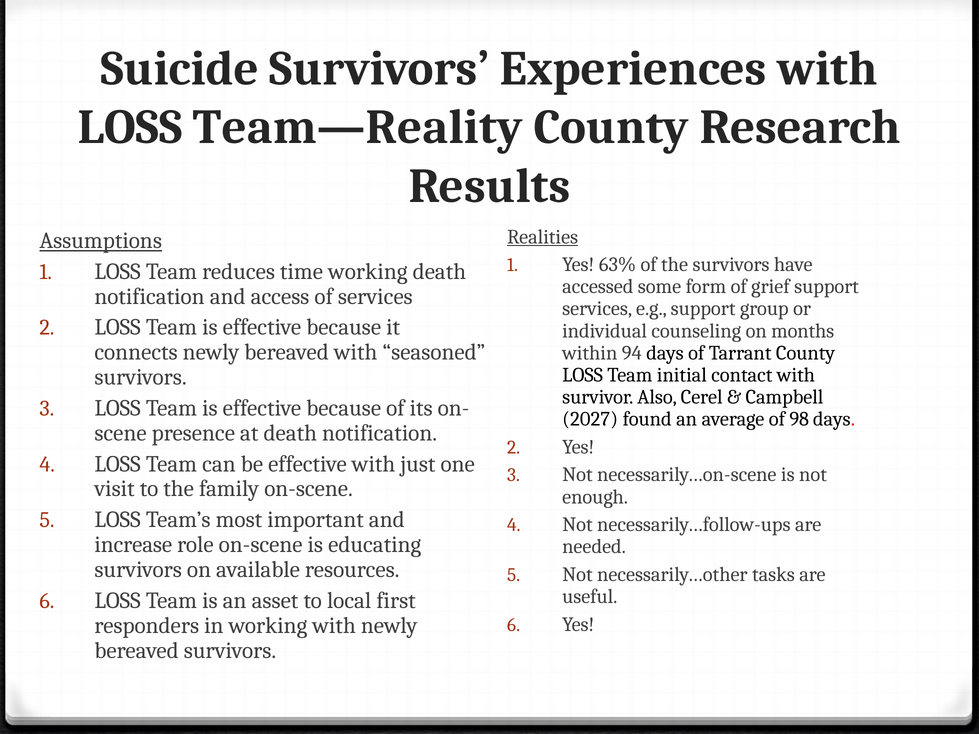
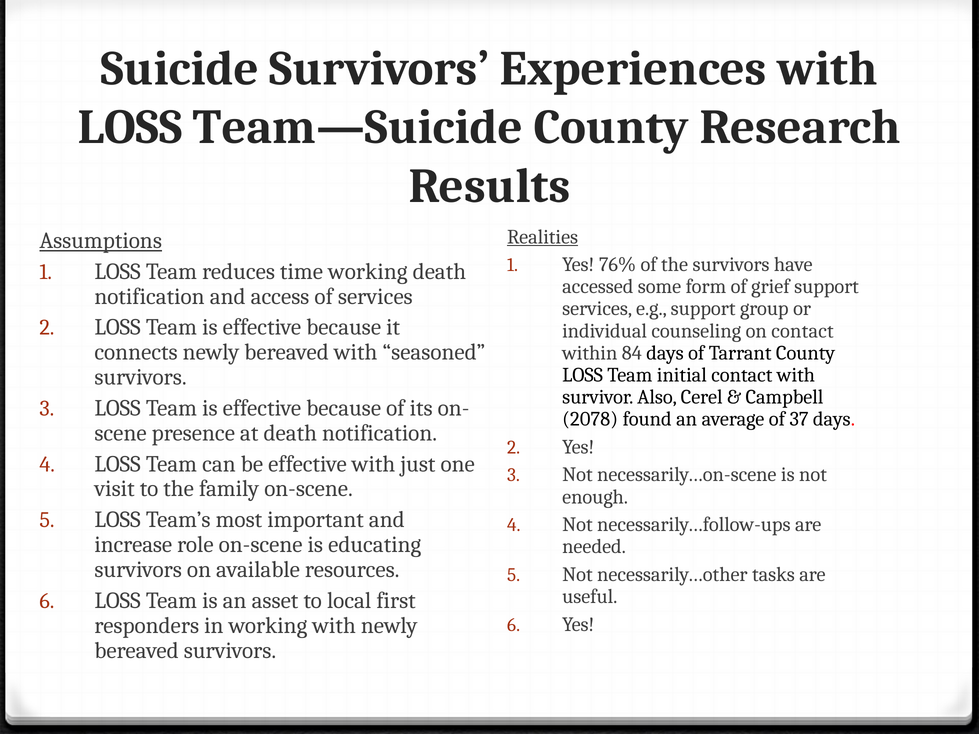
Team—Reality: Team—Reality -> Team—Suicide
63%: 63% -> 76%
on months: months -> contact
94: 94 -> 84
2027: 2027 -> 2078
98: 98 -> 37
